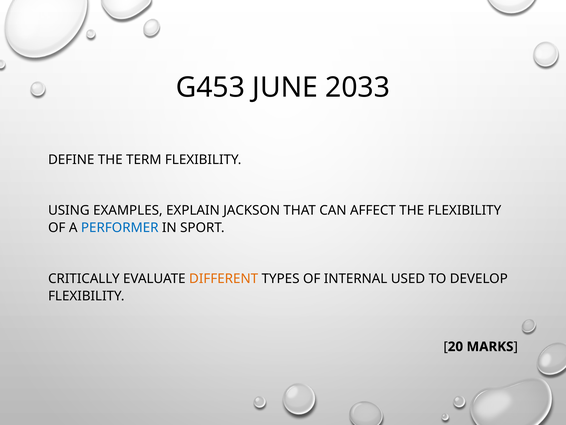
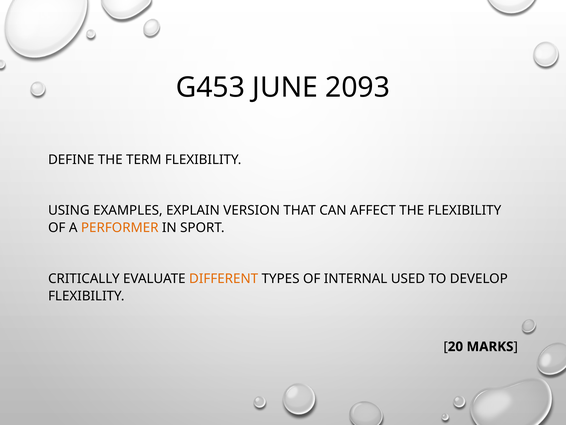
2033: 2033 -> 2093
JACKSON: JACKSON -> VERSION
PERFORMER colour: blue -> orange
